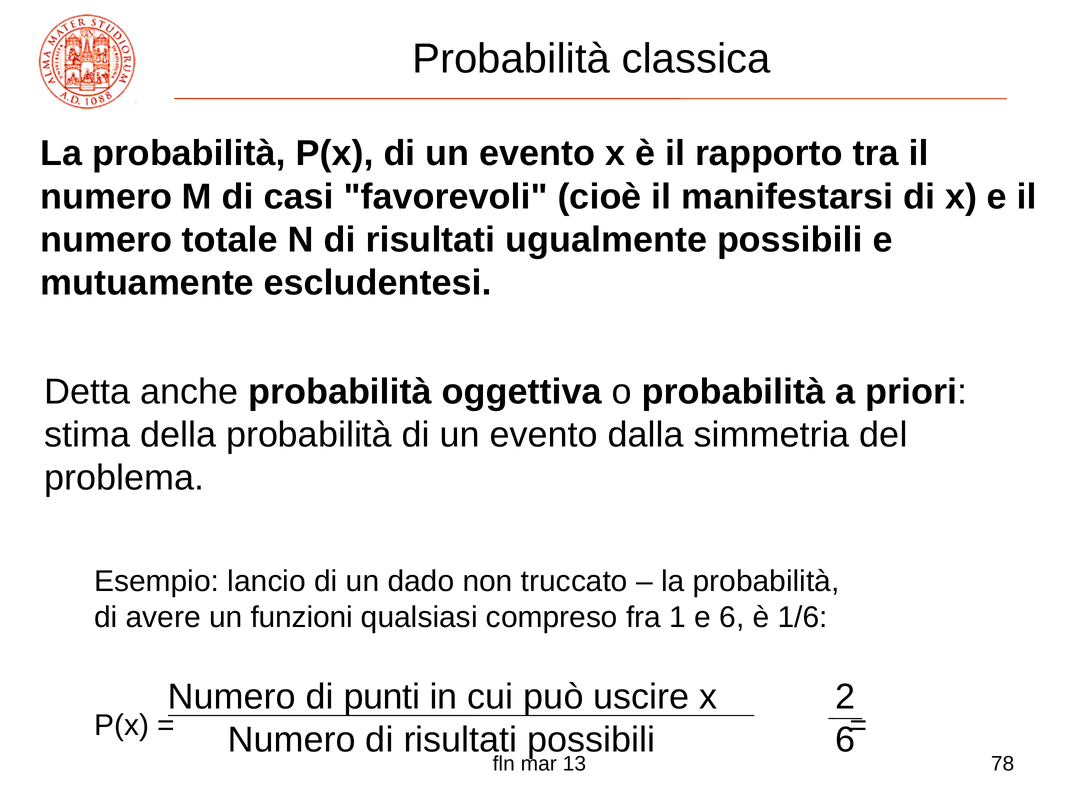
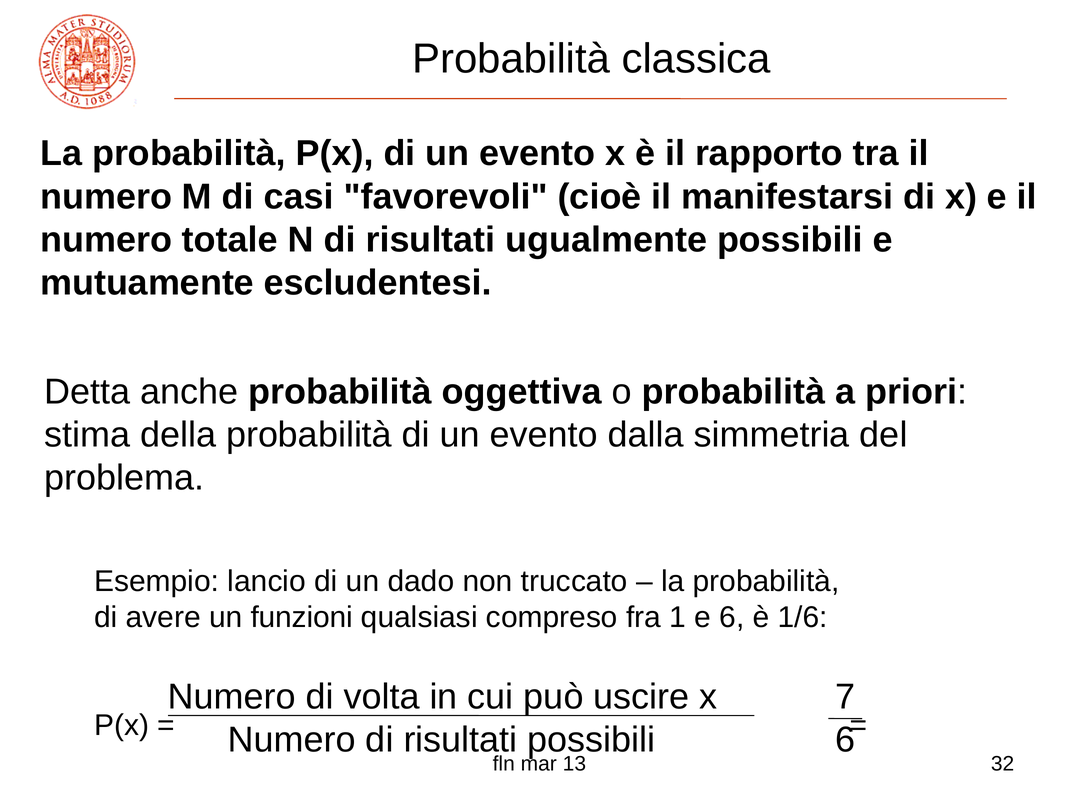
punti: punti -> volta
2: 2 -> 7
78: 78 -> 32
